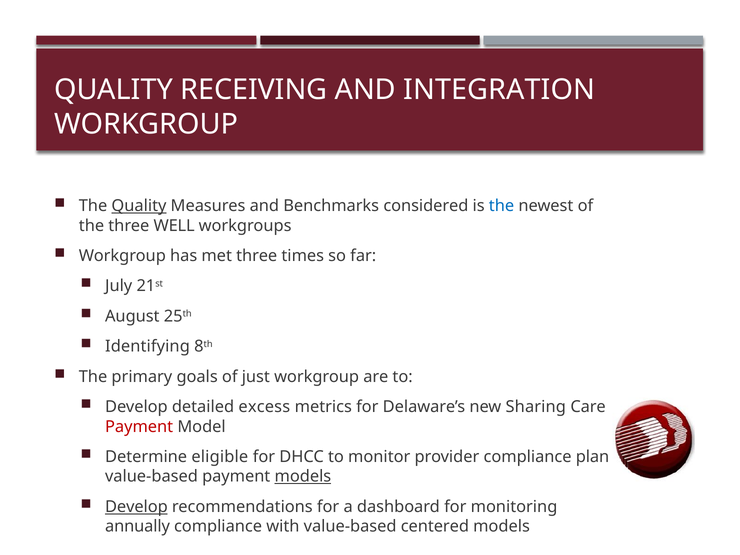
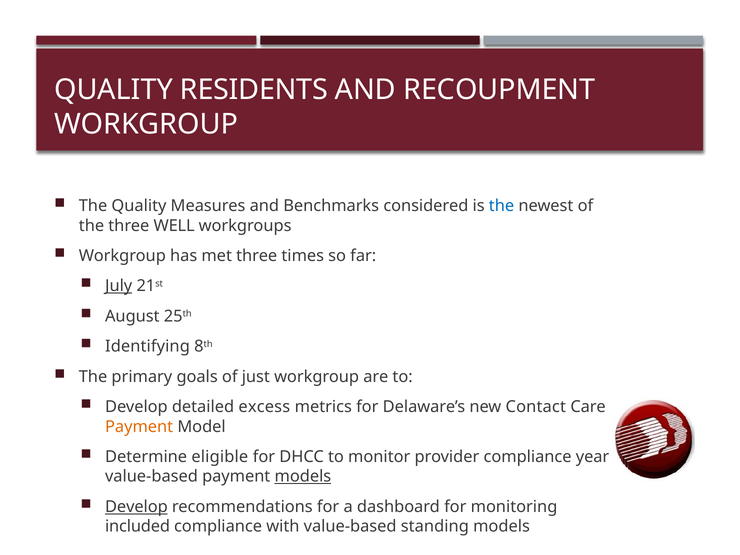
RECEIVING: RECEIVING -> RESIDENTS
INTEGRATION: INTEGRATION -> RECOUPMENT
Quality at (139, 206) underline: present -> none
July underline: none -> present
Sharing: Sharing -> Contact
Payment at (139, 427) colour: red -> orange
plan: plan -> year
annually: annually -> included
centered: centered -> standing
